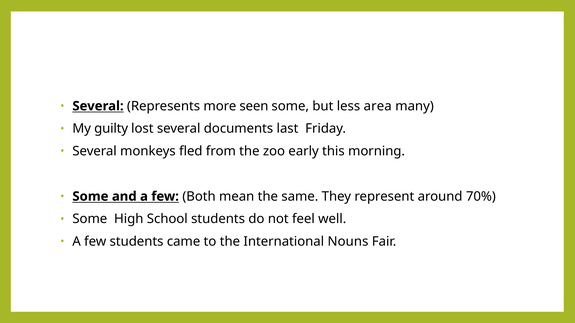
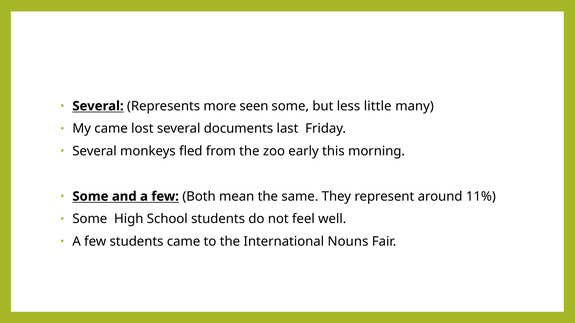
area: area -> little
My guilty: guilty -> came
70%: 70% -> 11%
